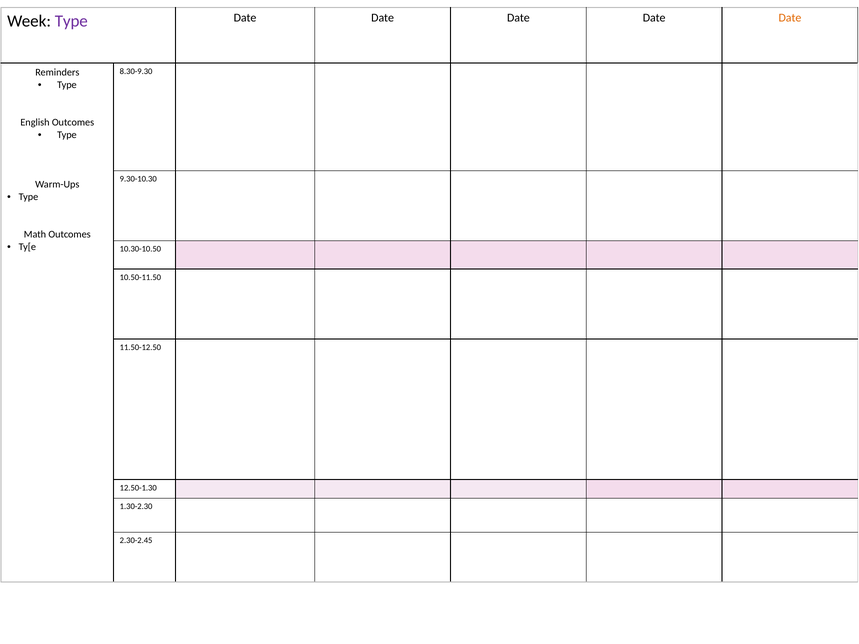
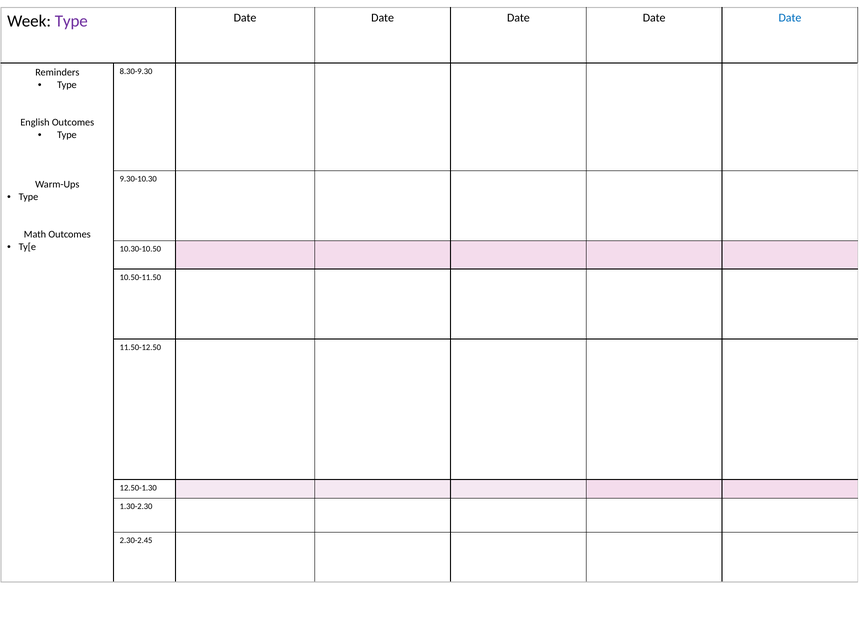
Date at (790, 18) colour: orange -> blue
